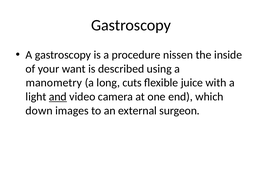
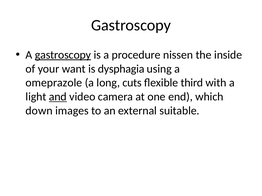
gastroscopy at (63, 55) underline: none -> present
described: described -> dysphagia
manometry: manometry -> omeprazole
juice: juice -> third
surgeon: surgeon -> suitable
